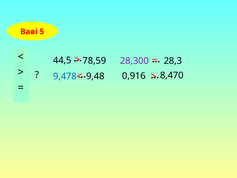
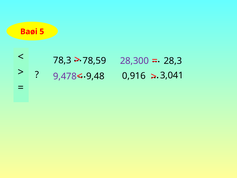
44,5: 44,5 -> 78,3
8,470: 8,470 -> 3,041
9,478 colour: blue -> purple
